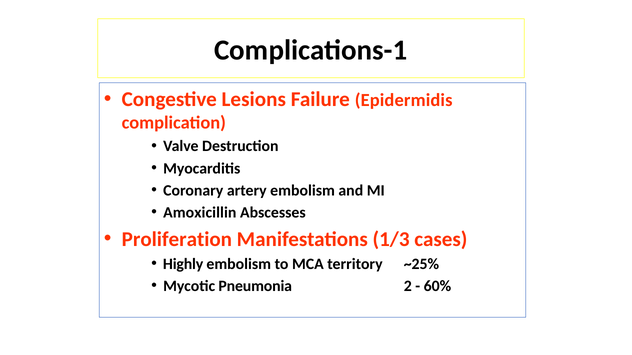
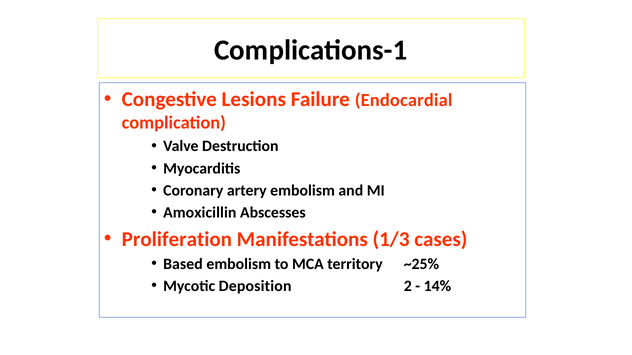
Epidermidis: Epidermidis -> Endocardial
Highly: Highly -> Based
Pneumonia: Pneumonia -> Deposition
60%: 60% -> 14%
